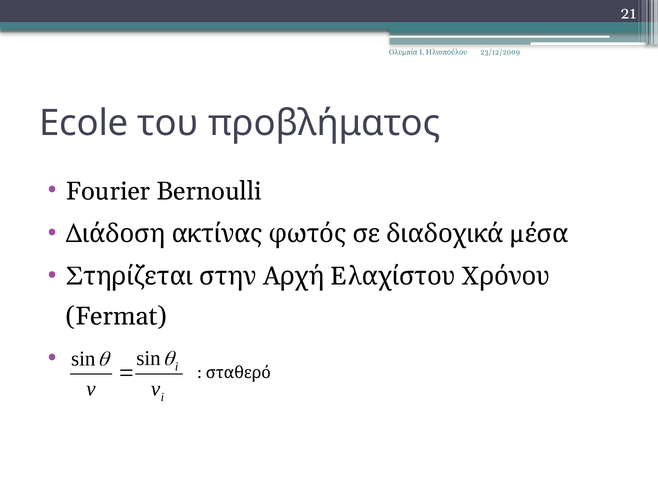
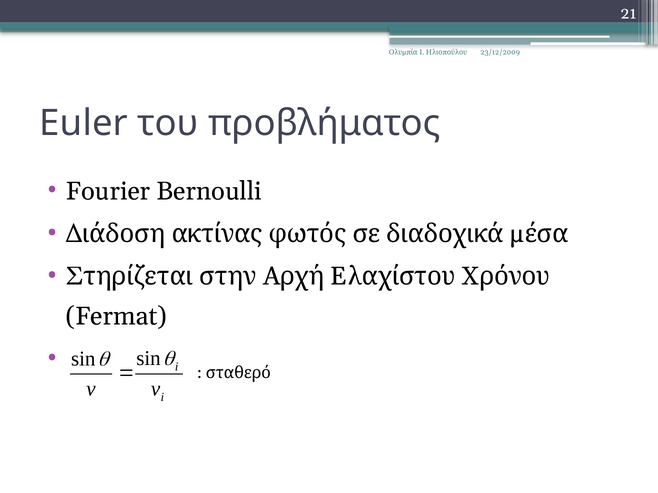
Ecole: Ecole -> Euler
